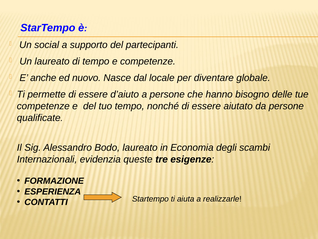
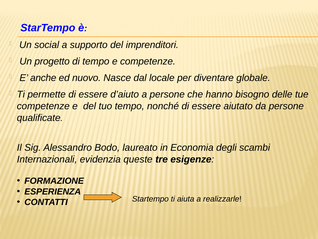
partecipanti: partecipanti -> imprenditori
Un laureato: laureato -> progetto
